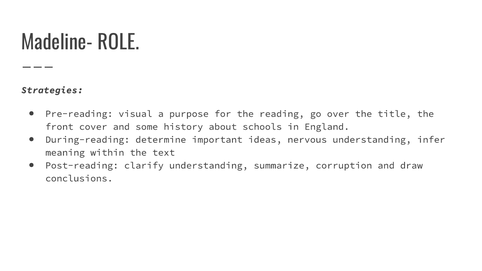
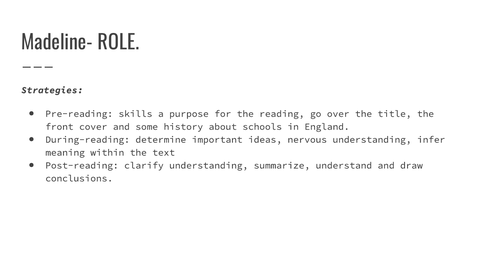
visual: visual -> skills
corruption: corruption -> understand
